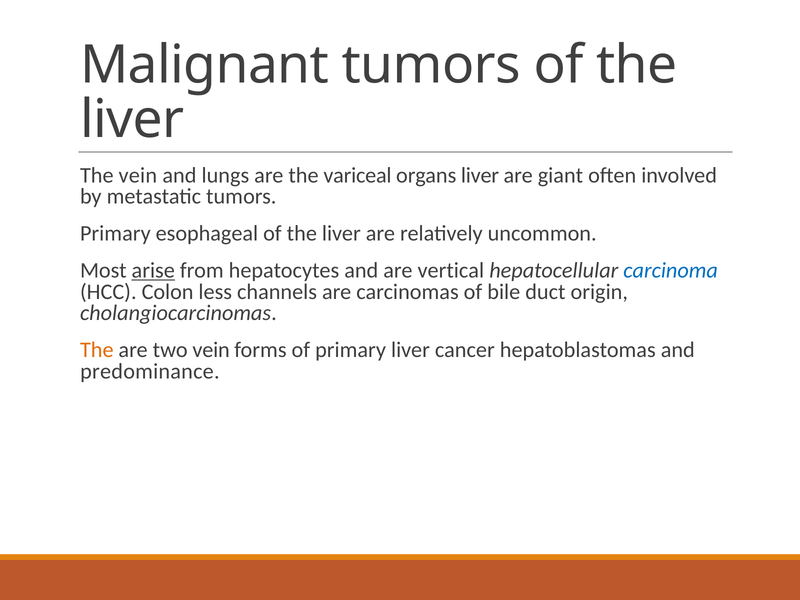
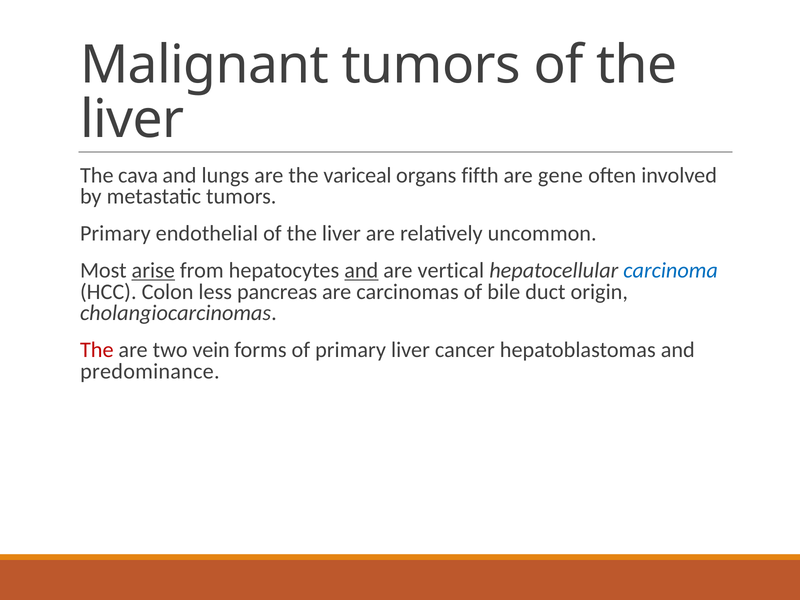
The vein: vein -> cava
organs liver: liver -> fifth
giant: giant -> gene
esophageal: esophageal -> endothelial
and at (361, 270) underline: none -> present
channels: channels -> pancreas
The at (97, 350) colour: orange -> red
